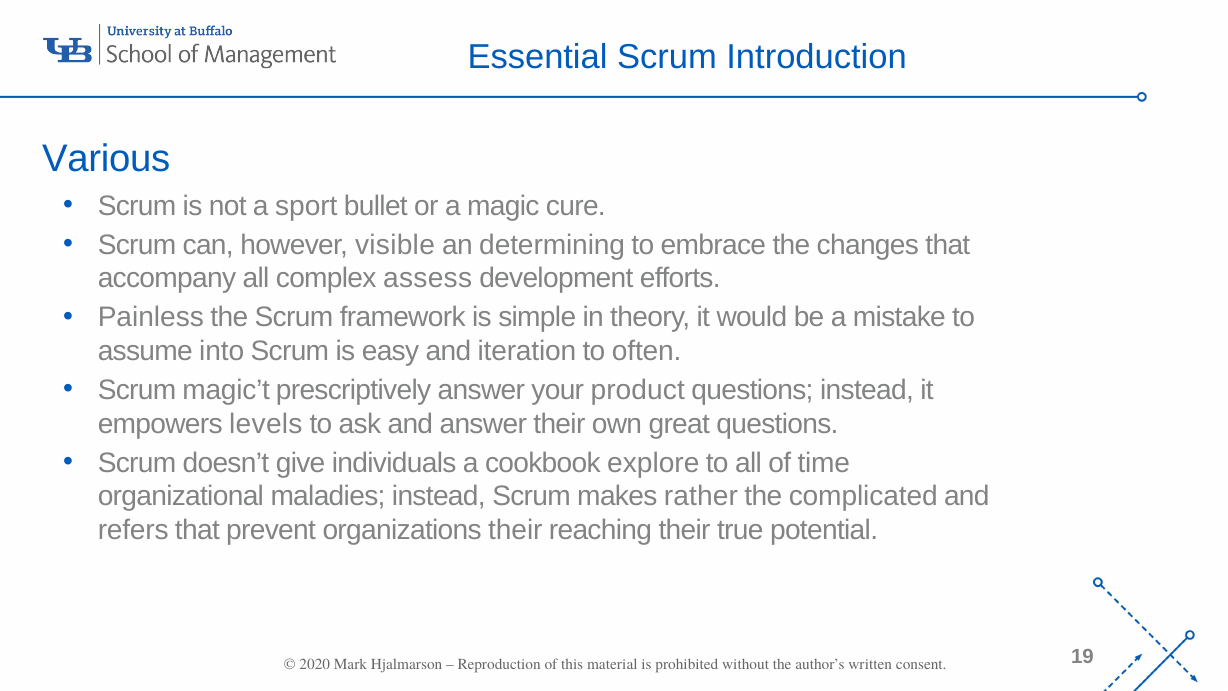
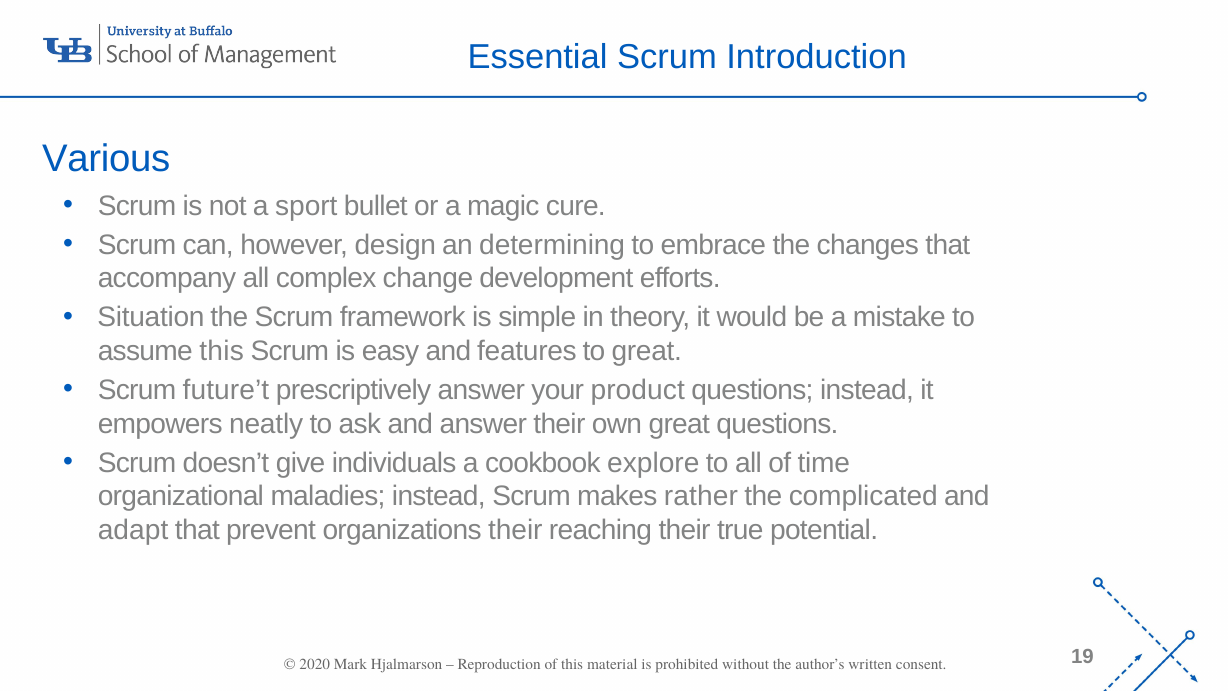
visible: visible -> design
assess: assess -> change
Painless: Painless -> Situation
assume into: into -> this
iteration: iteration -> features
to often: often -> great
magic’t: magic’t -> future’t
levels: levels -> neatly
refers: refers -> adapt
